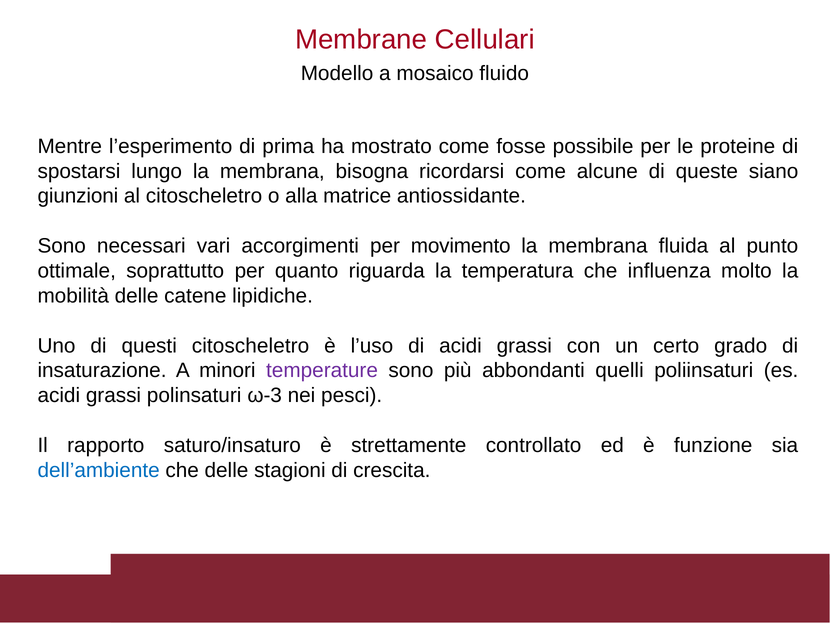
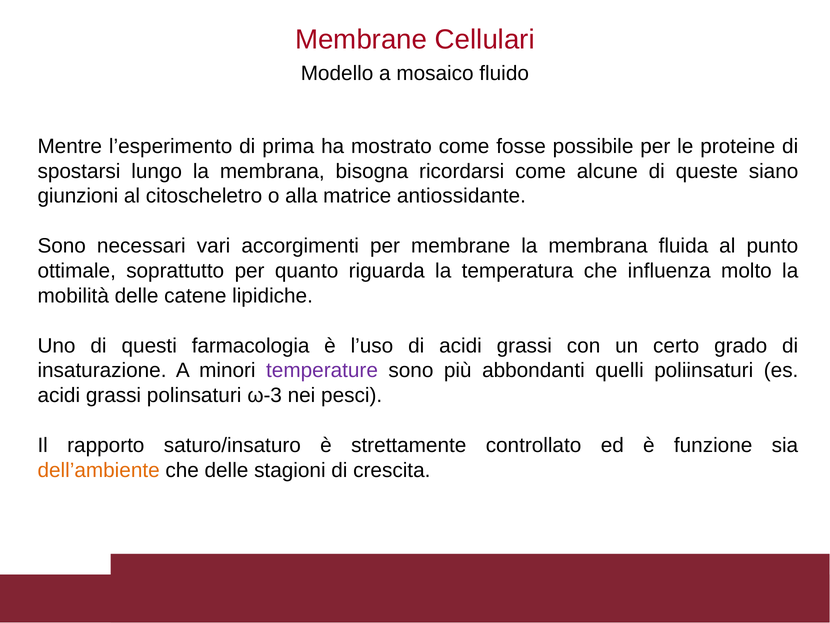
per movimento: movimento -> membrane
questi citoscheletro: citoscheletro -> farmacologia
dell’ambiente colour: blue -> orange
